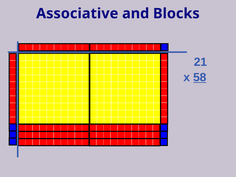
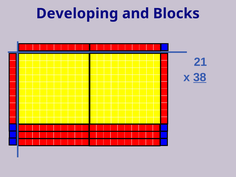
Associative: Associative -> Developing
58: 58 -> 38
